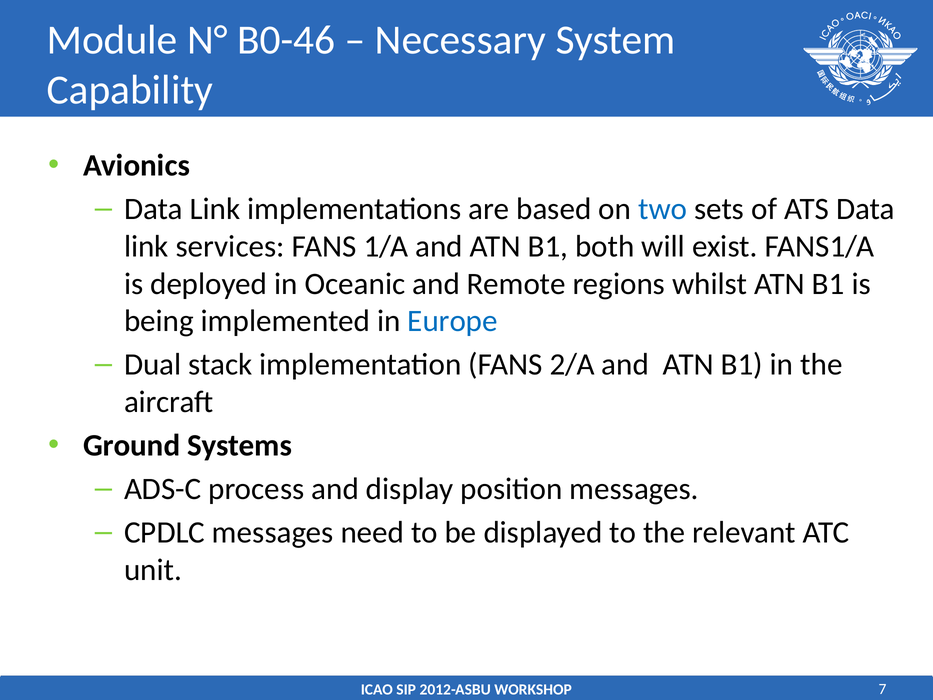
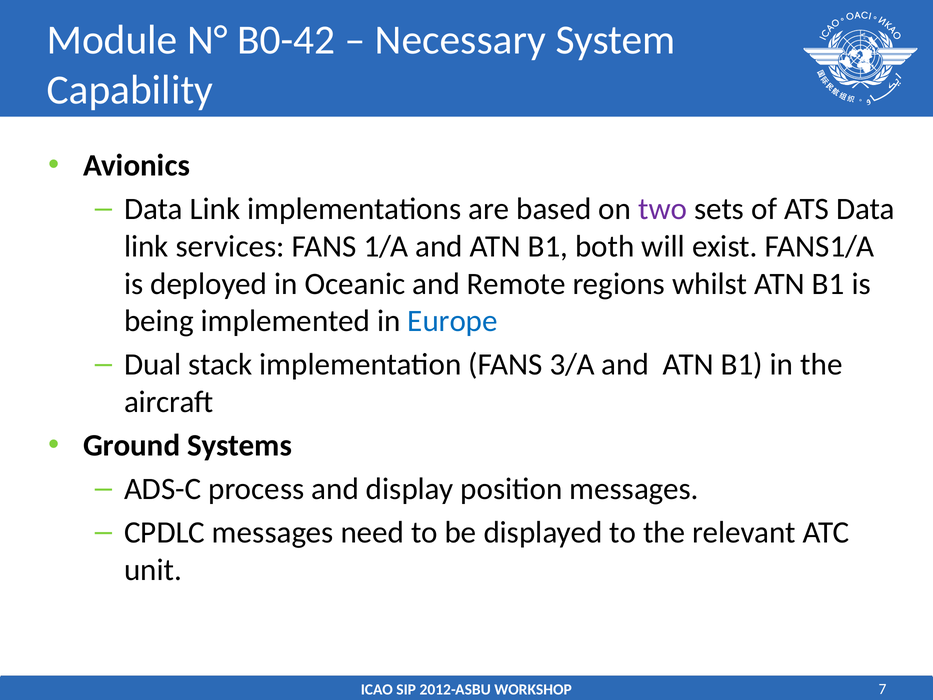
B0-46: B0-46 -> B0-42
two colour: blue -> purple
2/A: 2/A -> 3/A
